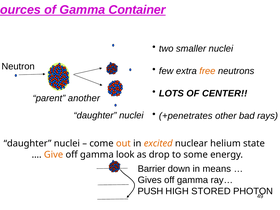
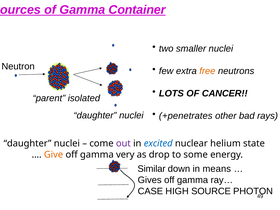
CENTER: CENTER -> CANCER
another: another -> isolated
out colour: orange -> purple
excited colour: orange -> blue
look: look -> very
Barrier: Barrier -> Similar
PUSH: PUSH -> CASE
STORED: STORED -> SOURCE
